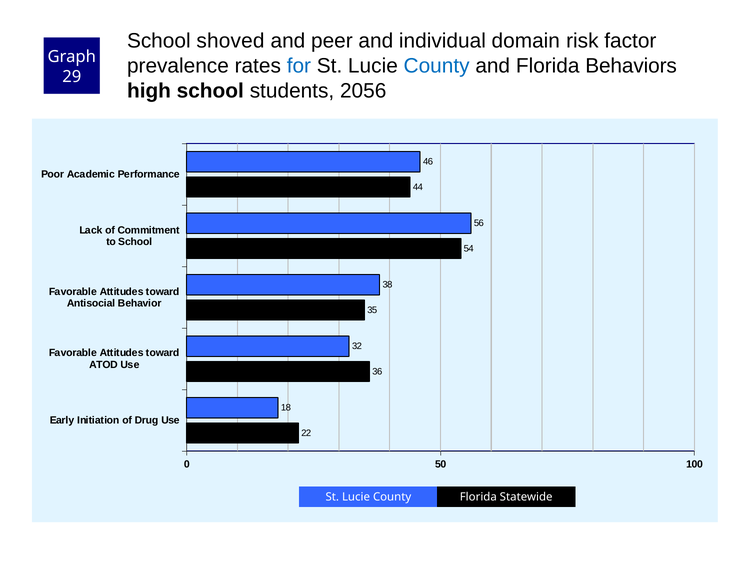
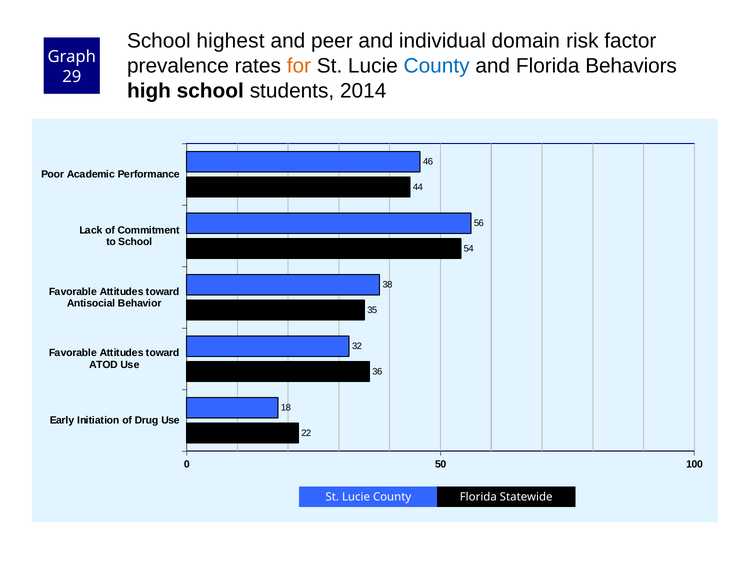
shoved: shoved -> highest
for colour: blue -> orange
2056: 2056 -> 2014
